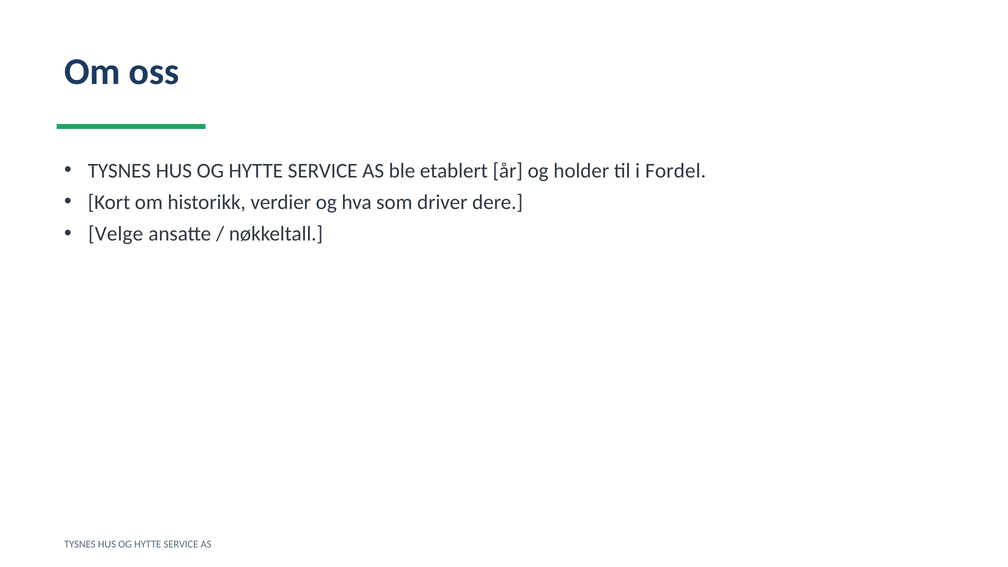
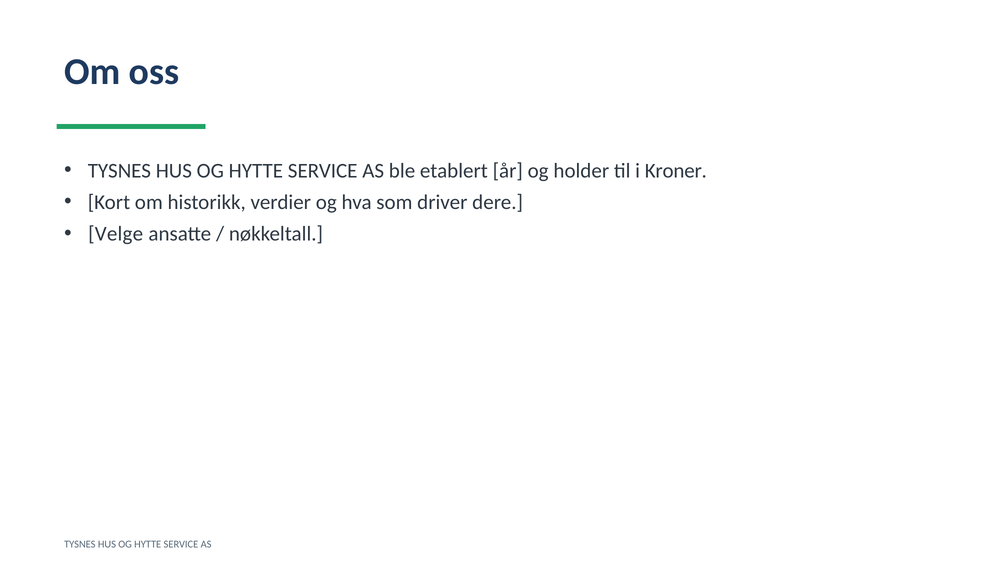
Fordel: Fordel -> Kroner
